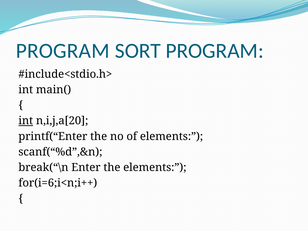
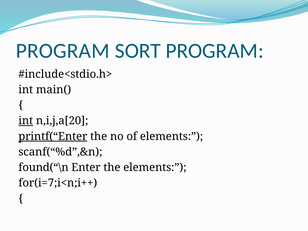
printf(“Enter underline: none -> present
break(“\n: break(“\n -> found(“\n
for(i=6;i<n;i++: for(i=6;i<n;i++ -> for(i=7;i<n;i++
